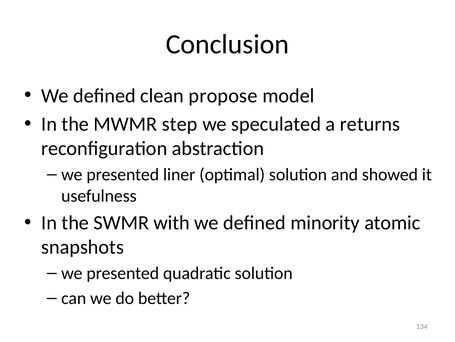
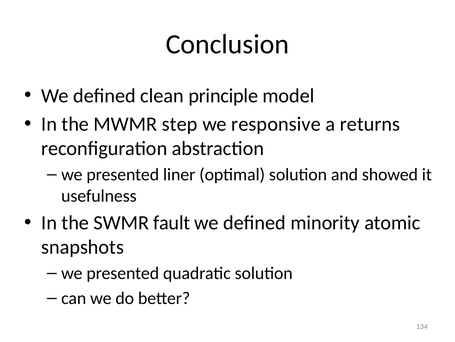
propose: propose -> principle
speculated: speculated -> responsive
with: with -> fault
